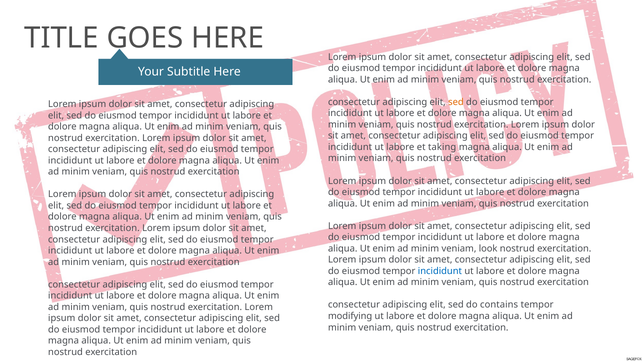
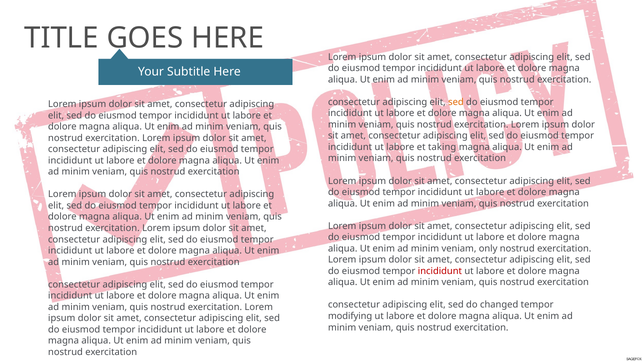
look: look -> only
incididunt at (440, 271) colour: blue -> red
contains: contains -> changed
